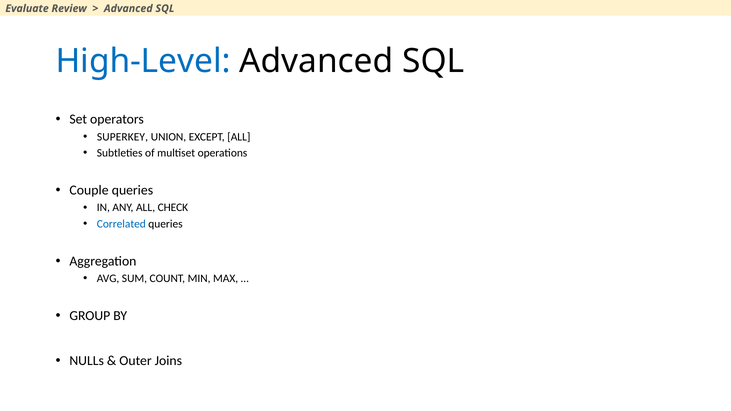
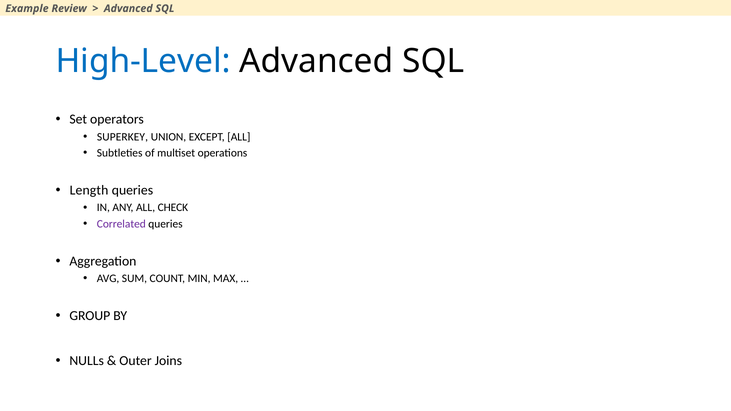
Evaluate: Evaluate -> Example
Couple: Couple -> Length
Correlated colour: blue -> purple
